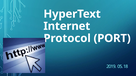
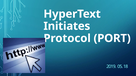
Internet: Internet -> Initiates
